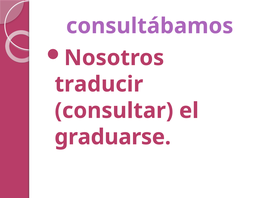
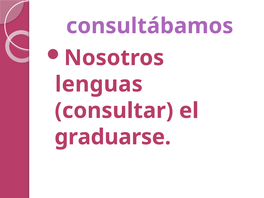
traducir: traducir -> lenguas
